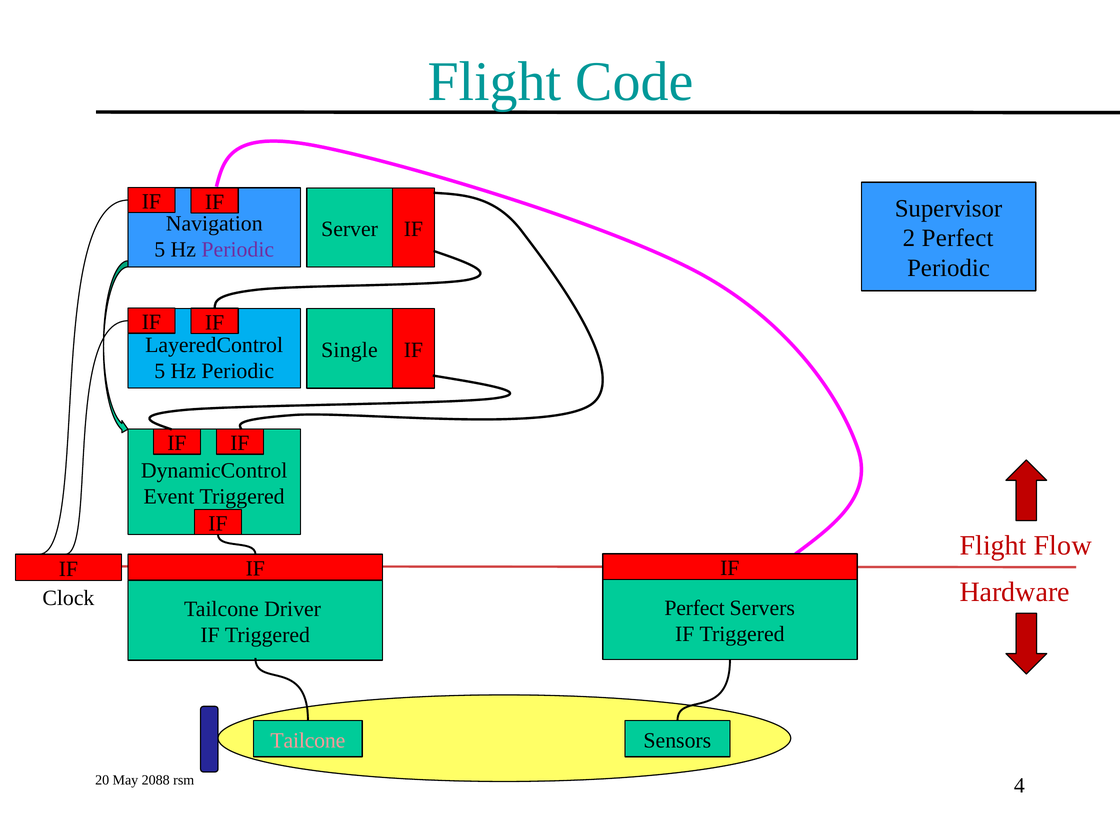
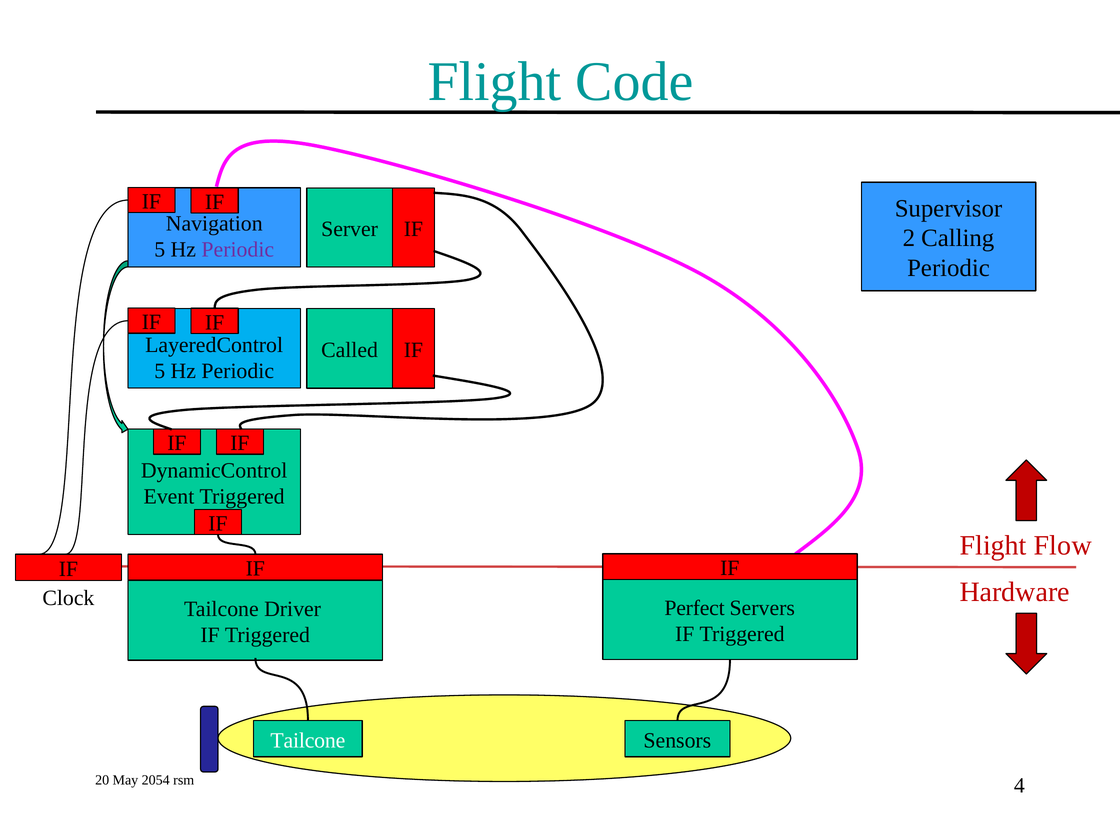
2 Perfect: Perfect -> Calling
Single: Single -> Called
Tailcone at (308, 741) colour: pink -> white
2088: 2088 -> 2054
